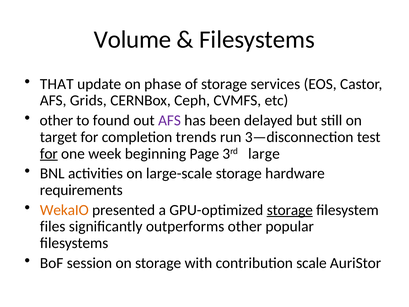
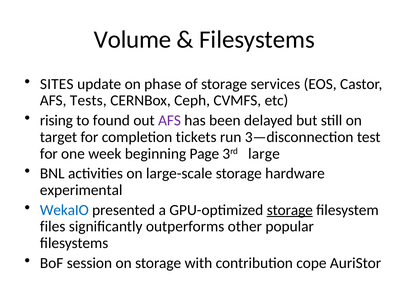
THAT: THAT -> SITES
Grids: Grids -> Tests
other at (56, 120): other -> rising
trends: trends -> tickets
for at (49, 154) underline: present -> none
requirements: requirements -> experimental
WekaIO colour: orange -> blue
scale: scale -> cope
